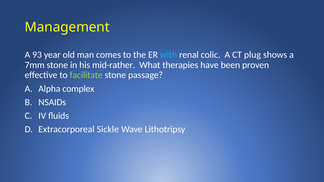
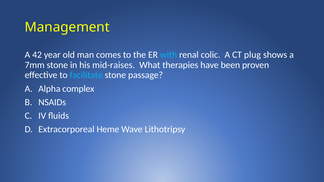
93: 93 -> 42
mid-rather: mid-rather -> mid-raises
facilitate colour: light green -> light blue
Sickle: Sickle -> Heme
